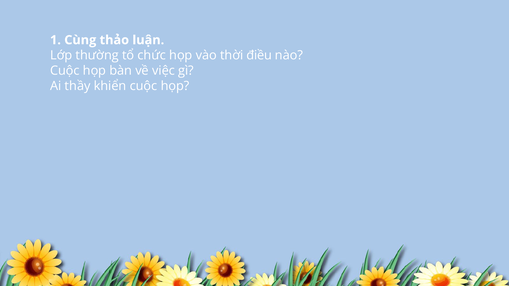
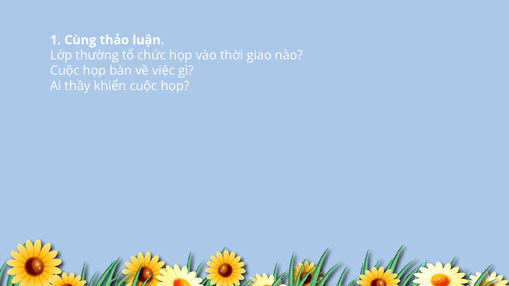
điều: điều -> giao
